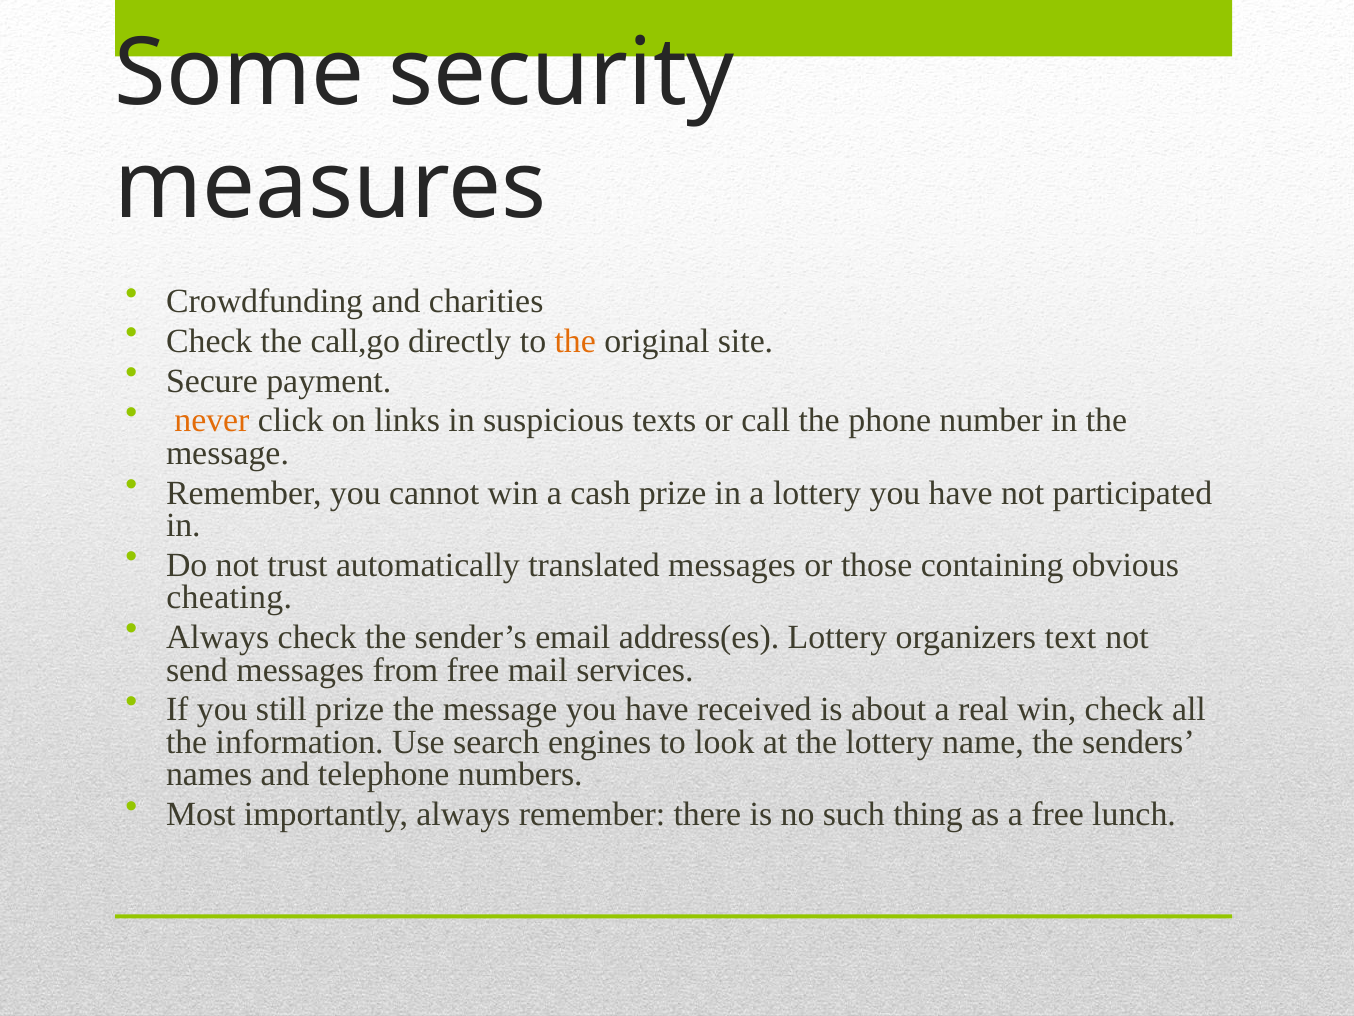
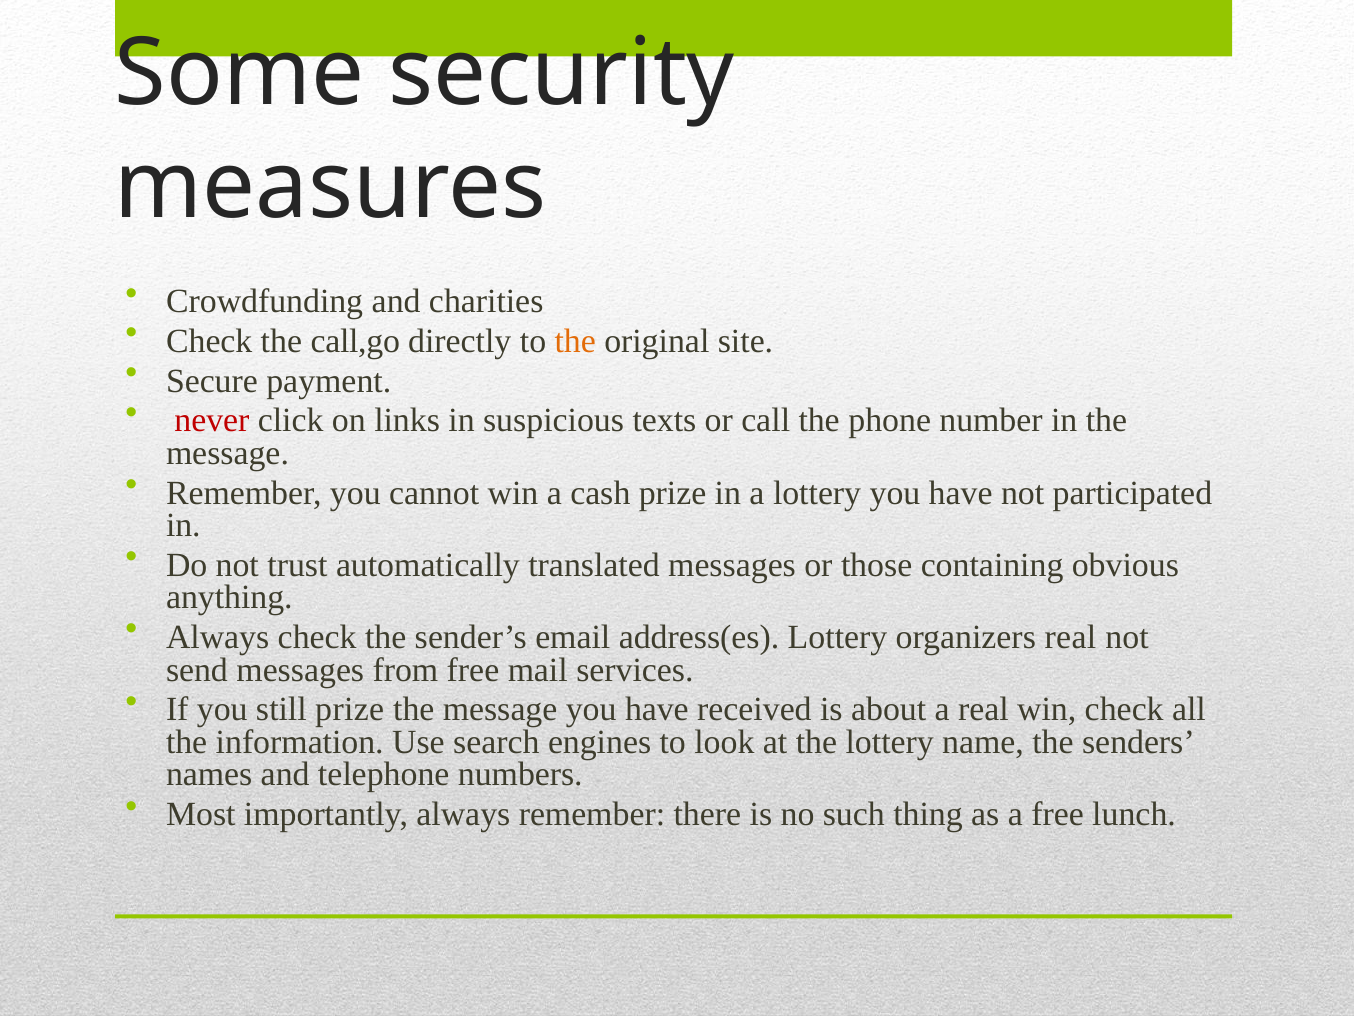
never colour: orange -> red
cheating: cheating -> anything
organizers text: text -> real
